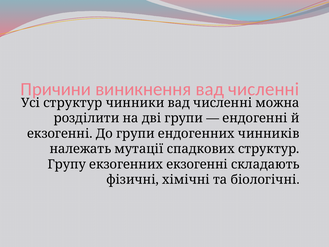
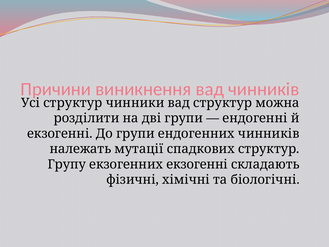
виникнення вад численні: численні -> чинників
чинники вад численні: численні -> структур
